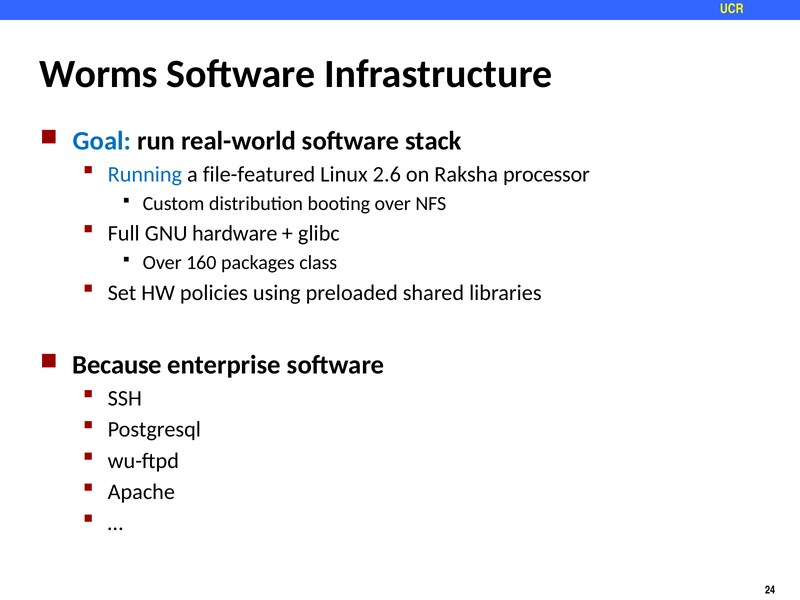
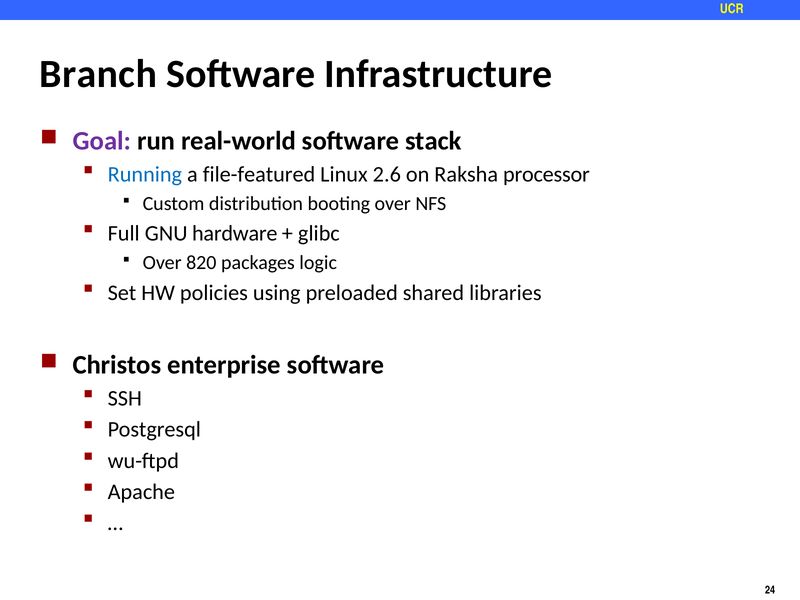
Worms: Worms -> Branch
Goal colour: blue -> purple
160: 160 -> 820
class: class -> logic
Because: Because -> Christos
